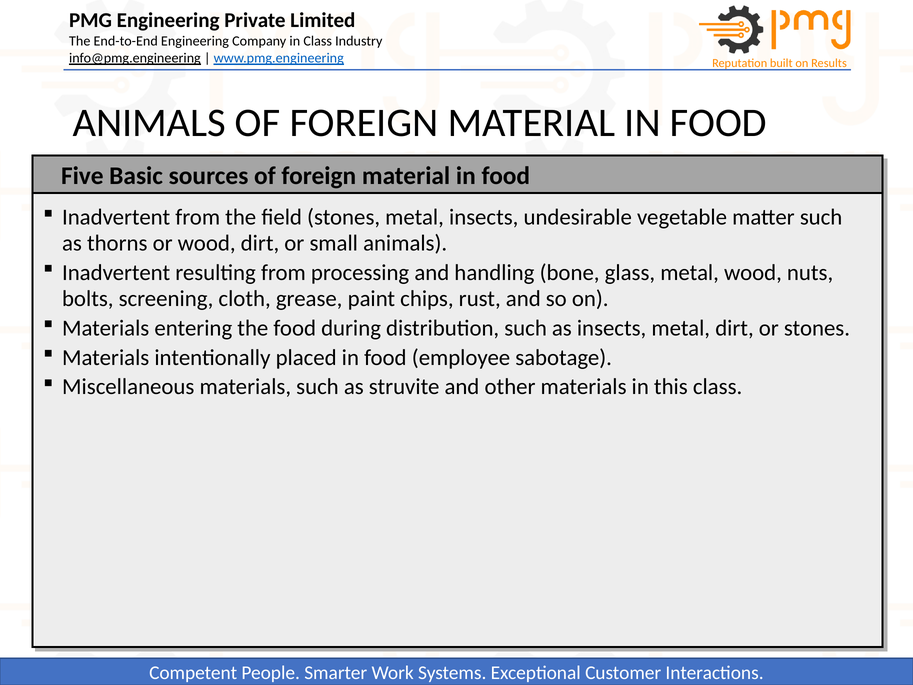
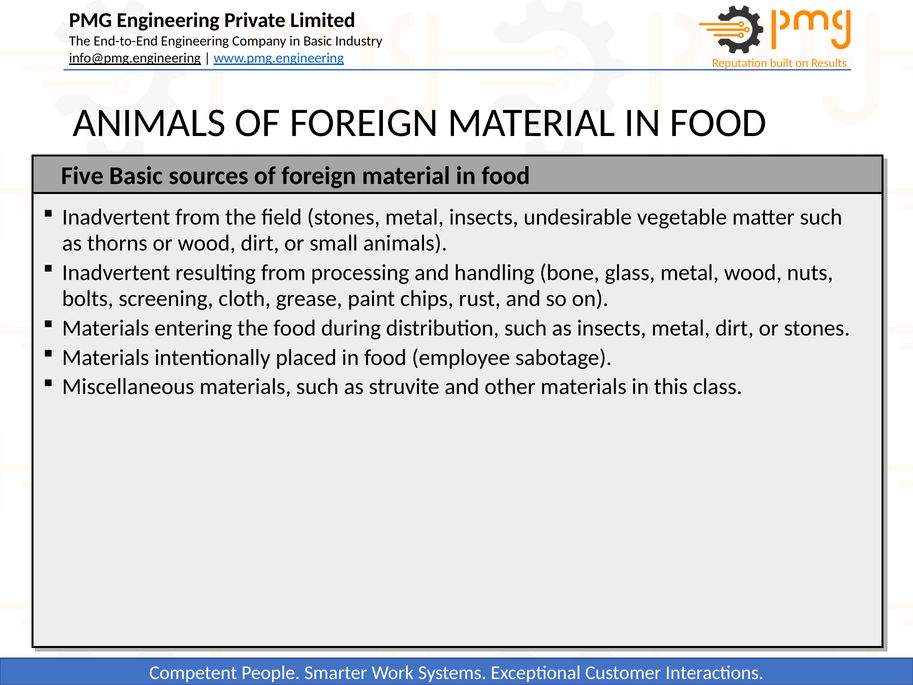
in Class: Class -> Basic
